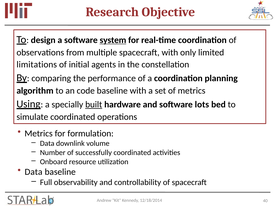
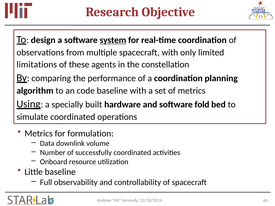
initial: initial -> these
built underline: present -> none
lots: lots -> fold
Data at (34, 172): Data -> Little
